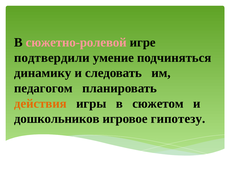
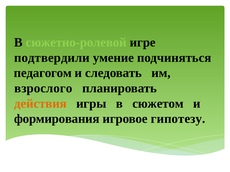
сюжетно-ролевой colour: pink -> light green
динамику: динамику -> педагогом
педагогом: педагогом -> взрослого
дошкольников: дошкольников -> формирования
